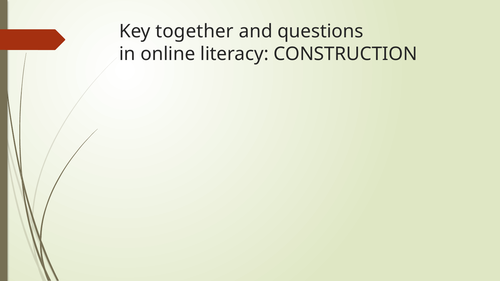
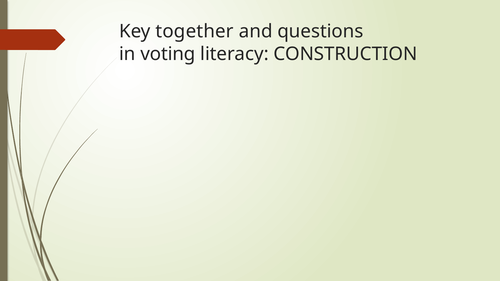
online: online -> voting
